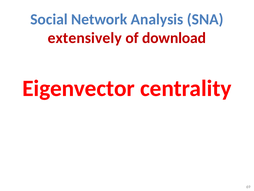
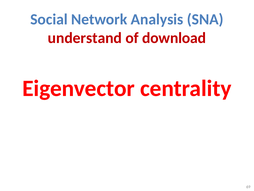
extensively: extensively -> understand
